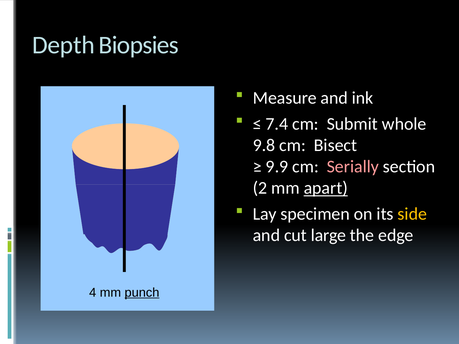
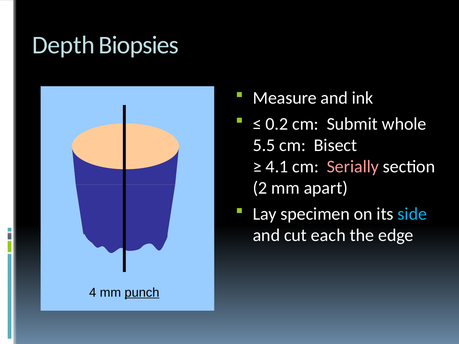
7.4: 7.4 -> 0.2
9.8: 9.8 -> 5.5
9.9: 9.9 -> 4.1
apart underline: present -> none
side colour: yellow -> light blue
large: large -> each
